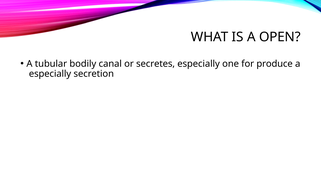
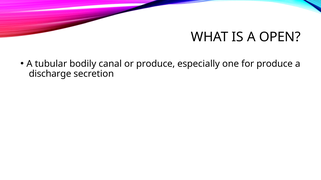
or secretes: secretes -> produce
especially at (50, 74): especially -> discharge
